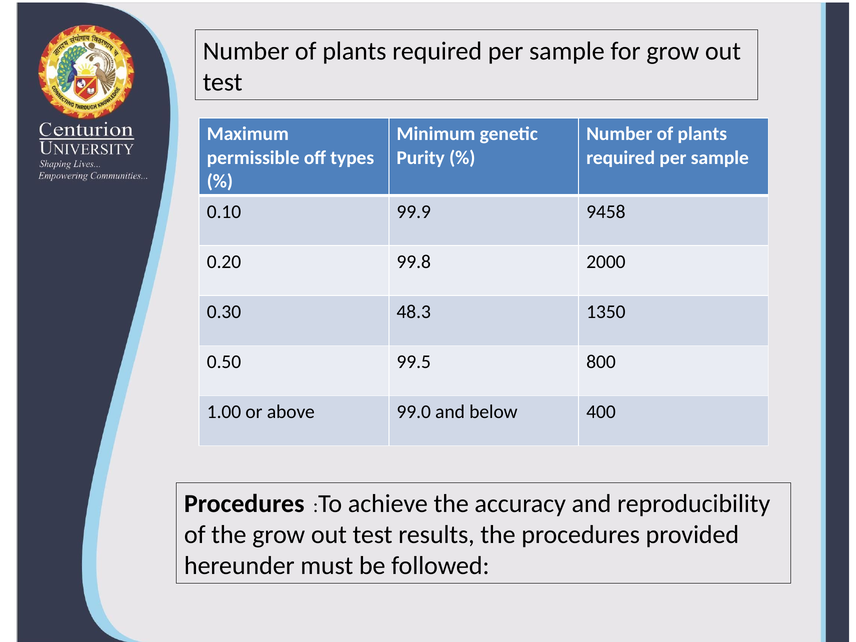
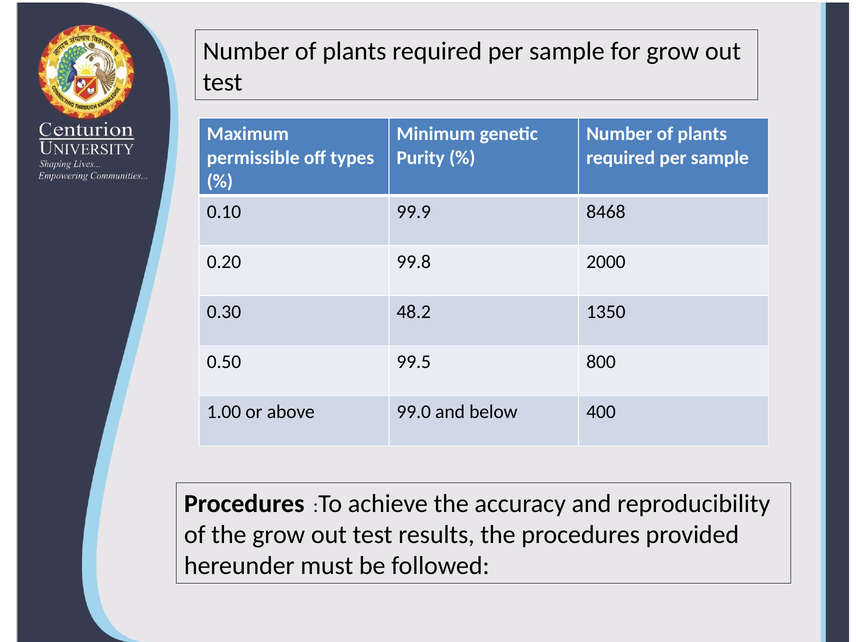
9458: 9458 -> 8468
48.3: 48.3 -> 48.2
